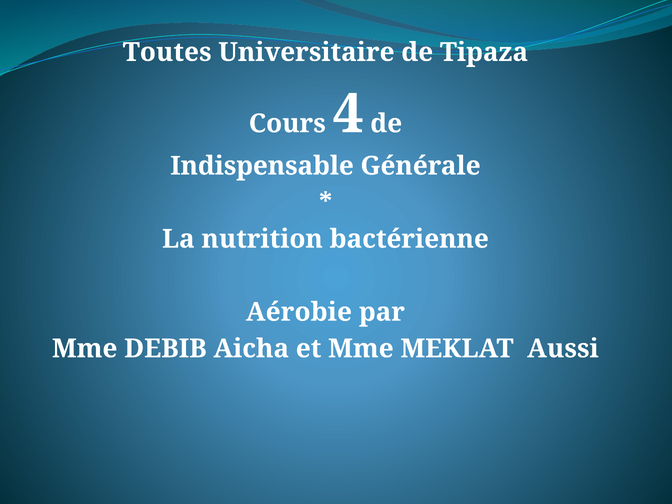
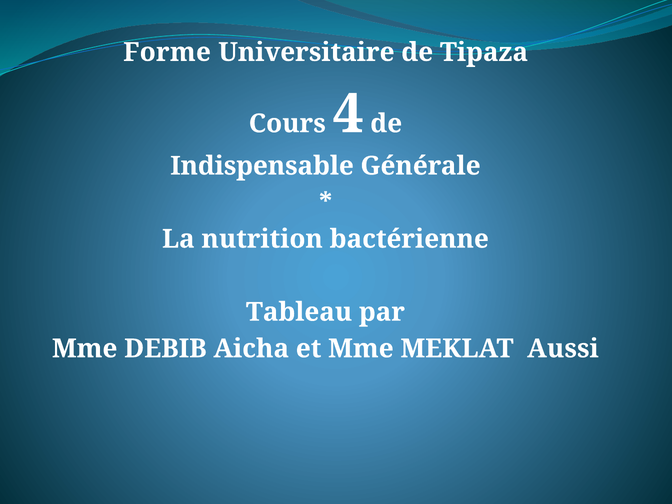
Toutes: Toutes -> Forme
Aérobie: Aérobie -> Tableau
